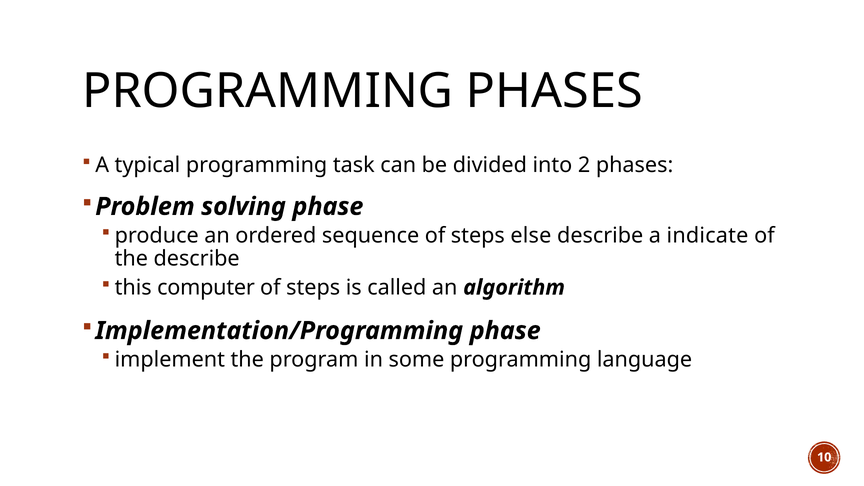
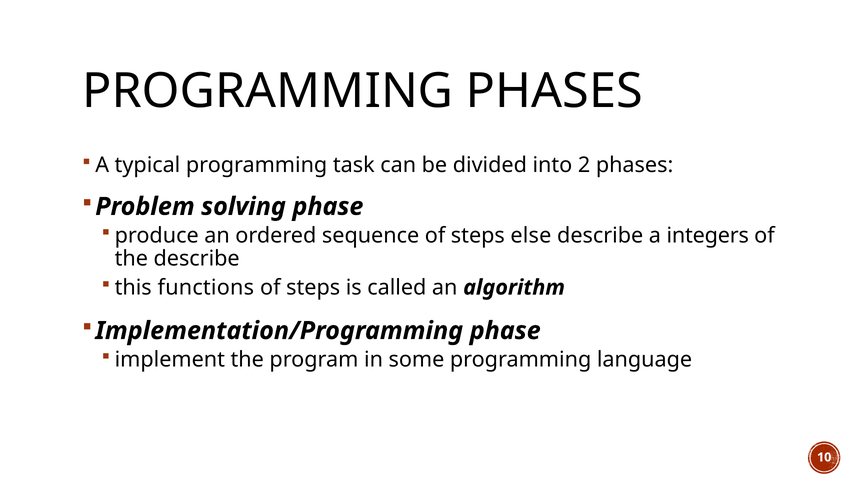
indicate: indicate -> integers
computer: computer -> functions
